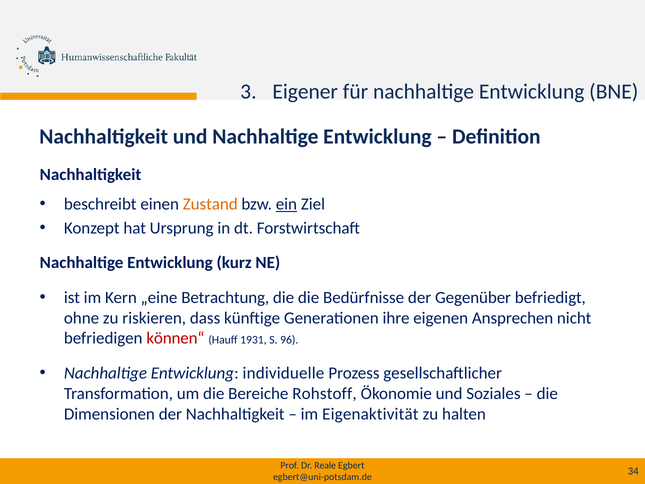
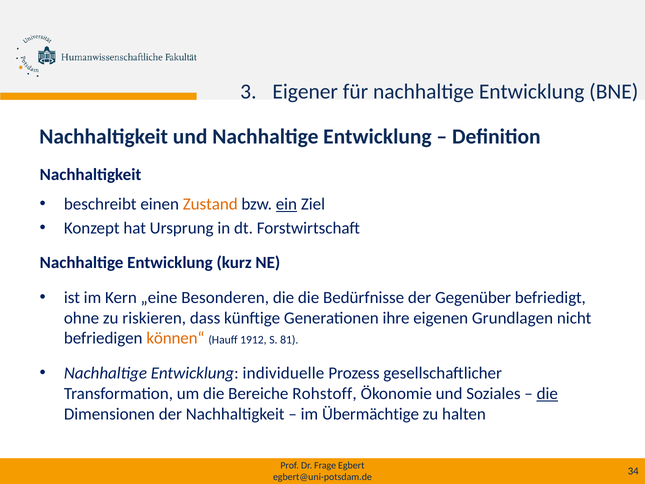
Betrachtung: Betrachtung -> Besonderen
Ansprechen: Ansprechen -> Grundlagen
können“ colour: red -> orange
1931: 1931 -> 1912
96: 96 -> 81
die at (547, 393) underline: none -> present
Eigenaktivität: Eigenaktivität -> Übermächtige
Reale: Reale -> Frage
